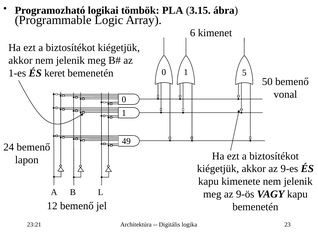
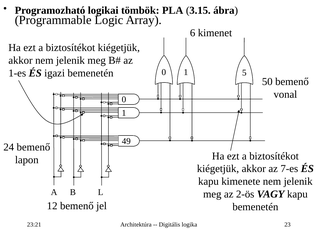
keret: keret -> igazi
9-es: 9-es -> 7-es
9-ös: 9-ös -> 2-ös
